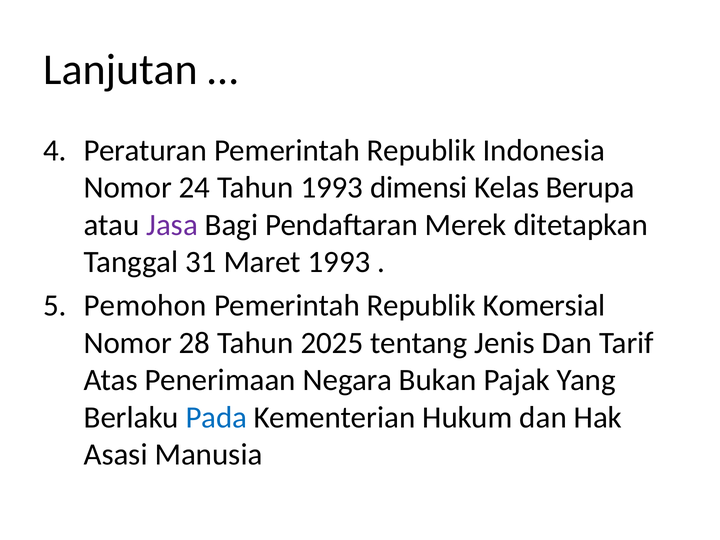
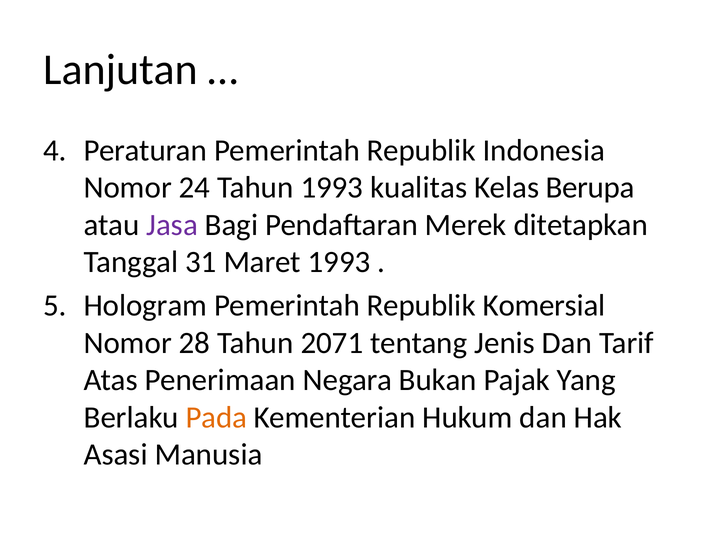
dimensi: dimensi -> kualitas
Pemohon: Pemohon -> Hologram
2025: 2025 -> 2071
Pada colour: blue -> orange
